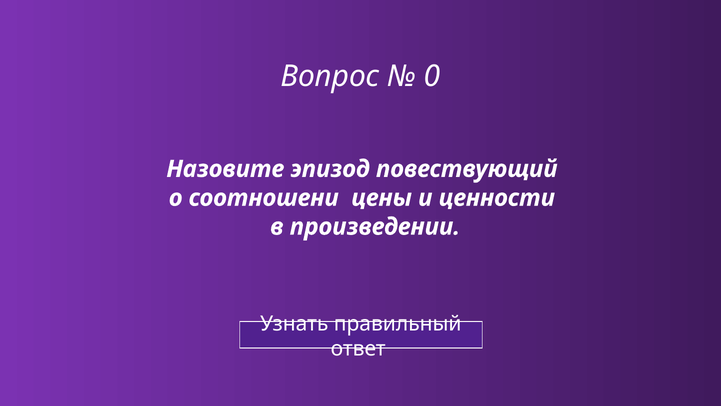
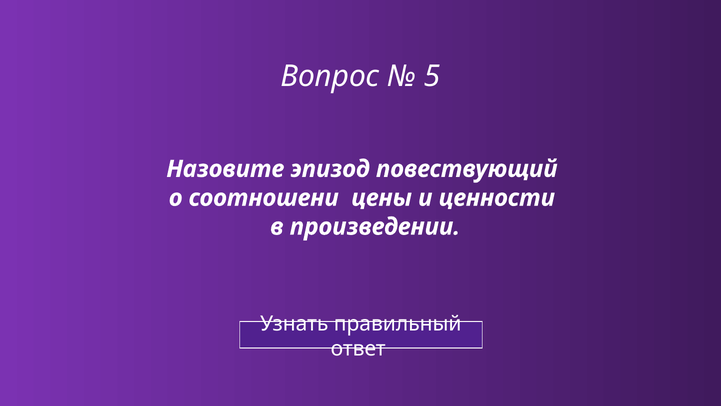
0: 0 -> 5
